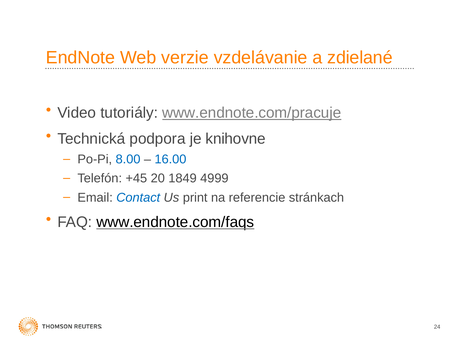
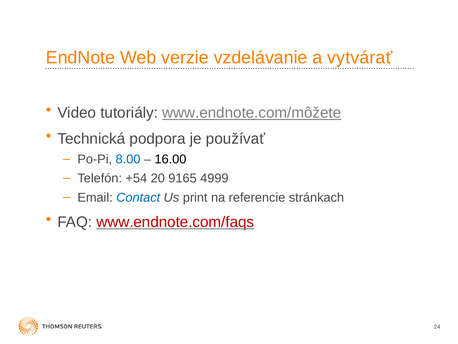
zdielané: zdielané -> vytvárať
www.endnote.com/pracuje: www.endnote.com/pracuje -> www.endnote.com/môžete
knihovne: knihovne -> používať
16.00 colour: blue -> black
+45: +45 -> +54
1849: 1849 -> 9165
www.endnote.com/faqs colour: black -> red
